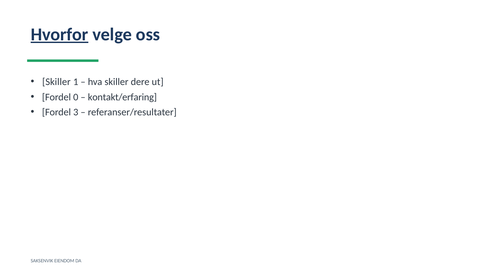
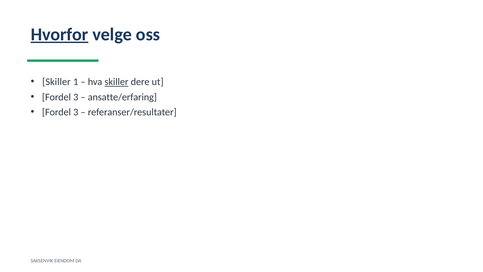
skiller at (116, 82) underline: none -> present
0 at (76, 97): 0 -> 3
kontakt/erfaring: kontakt/erfaring -> ansatte/erfaring
